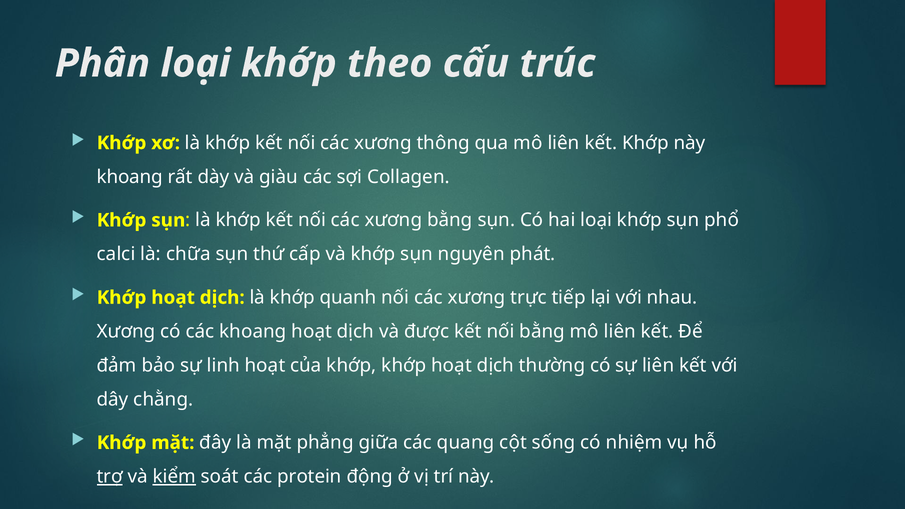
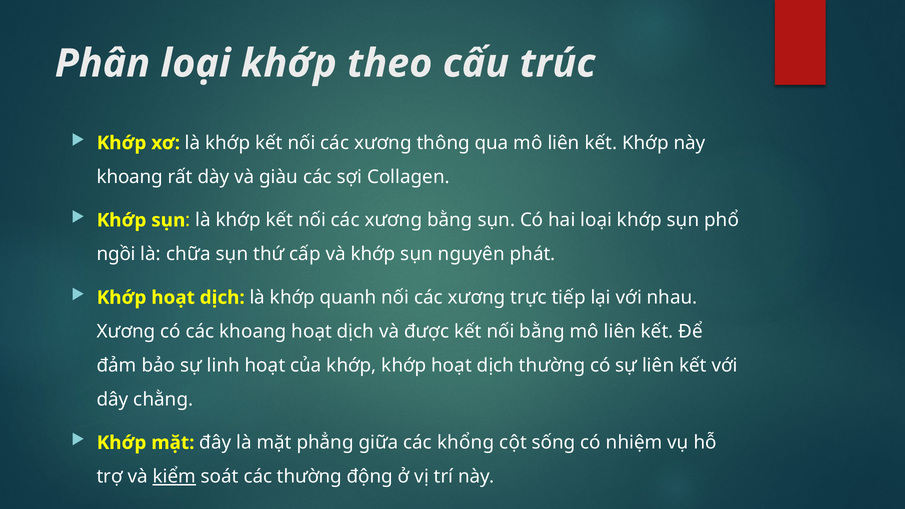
calci: calci -> ngồi
quang: quang -> khổng
trợ underline: present -> none
các protein: protein -> thường
